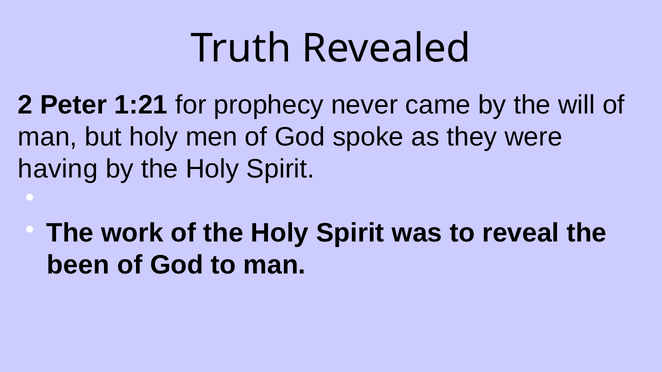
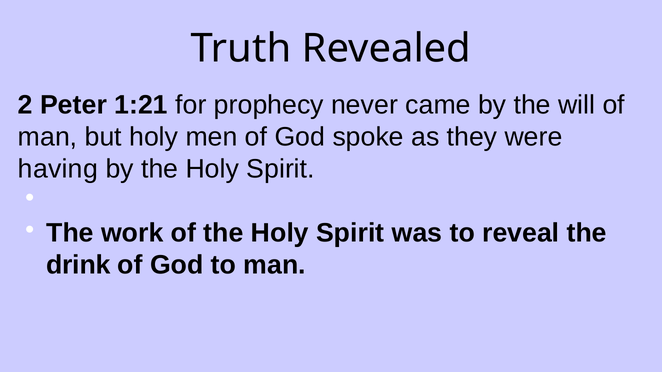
been: been -> drink
